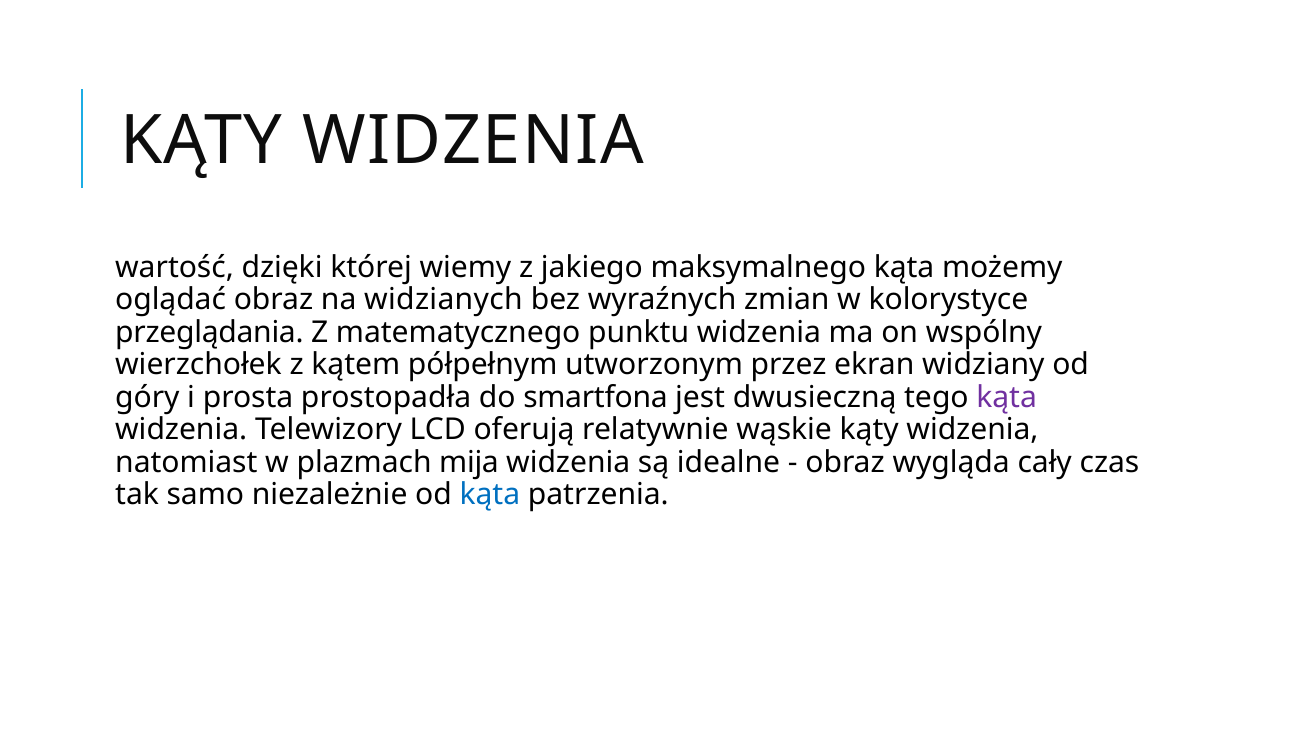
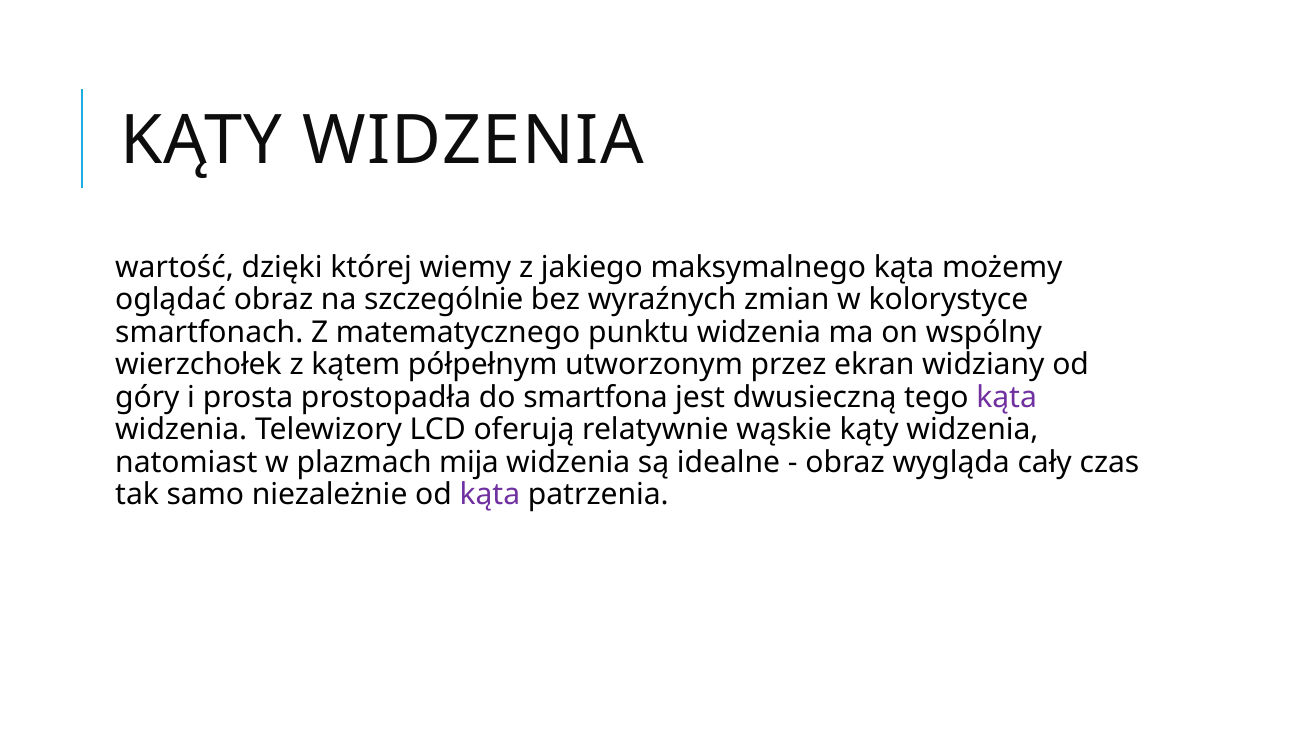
widzianych: widzianych -> szczególnie
przeglądania: przeglądania -> smartfonach
kąta at (490, 495) colour: blue -> purple
